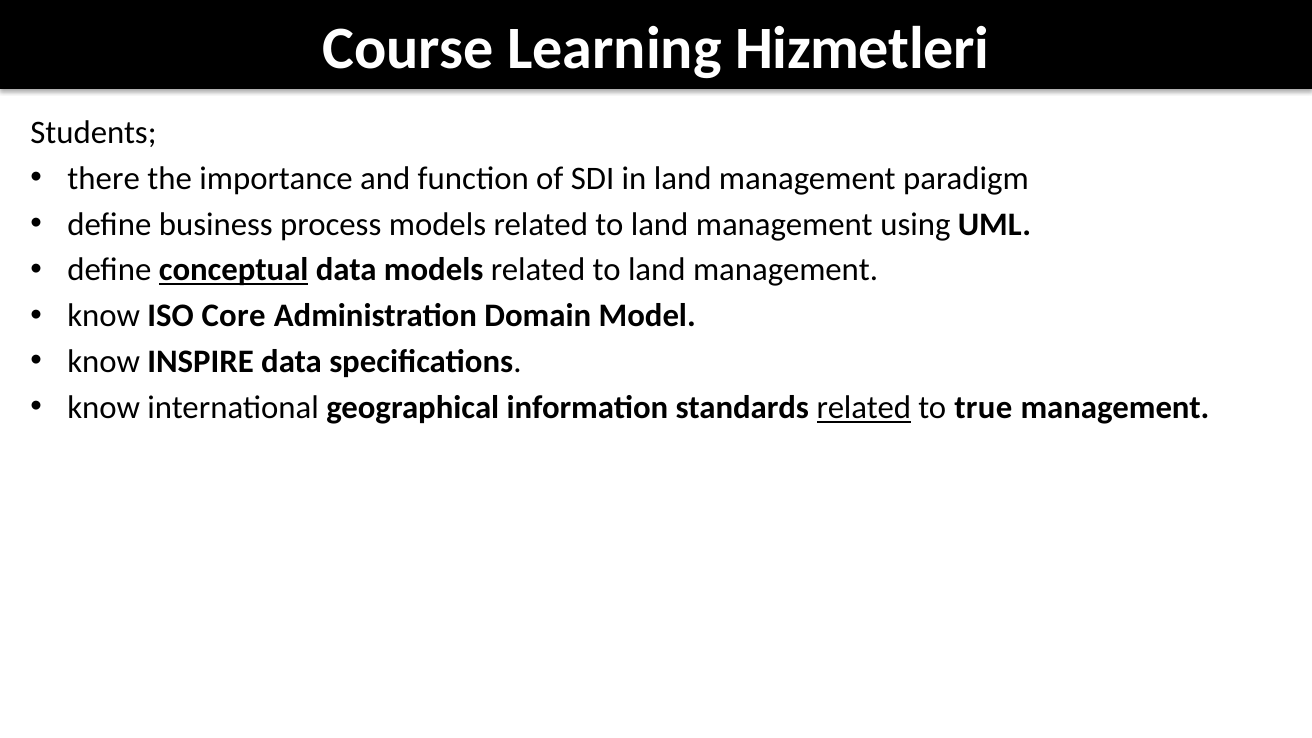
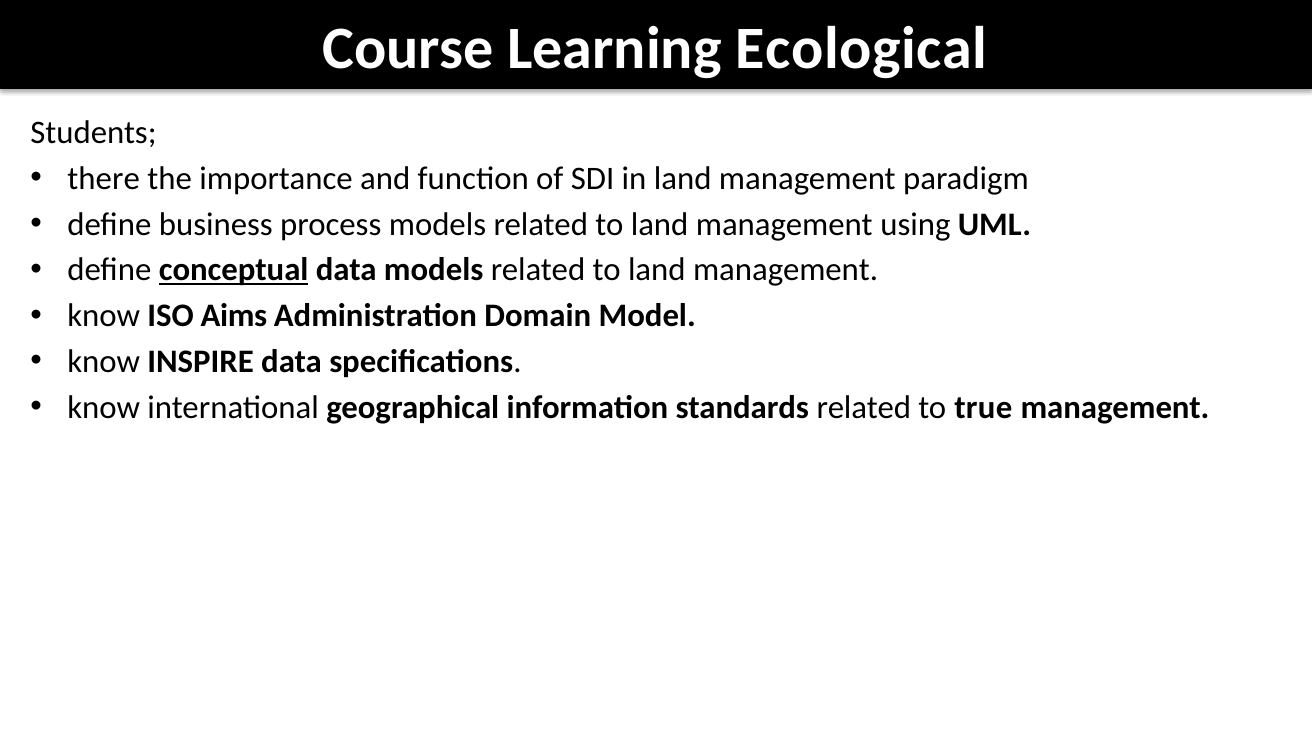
Hizmetleri: Hizmetleri -> Ecological
Core: Core -> Aims
related at (864, 408) underline: present -> none
